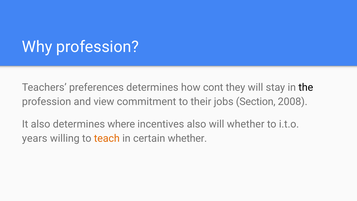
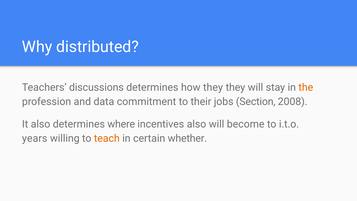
Why profession: profession -> distributed
preferences: preferences -> discussions
how cont: cont -> they
the colour: black -> orange
view: view -> data
will whether: whether -> become
